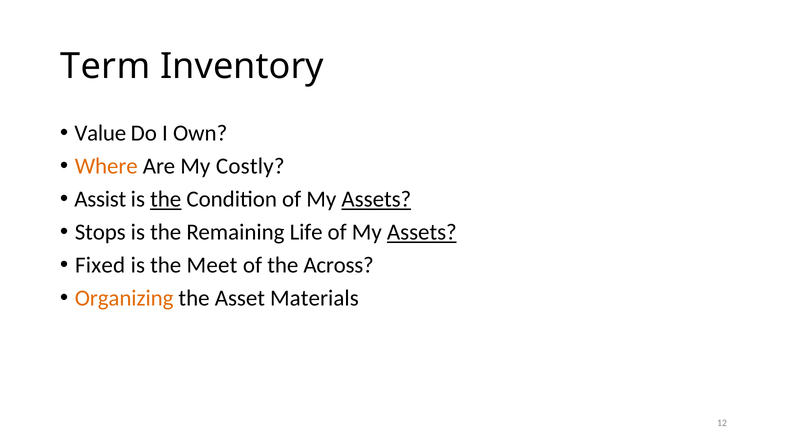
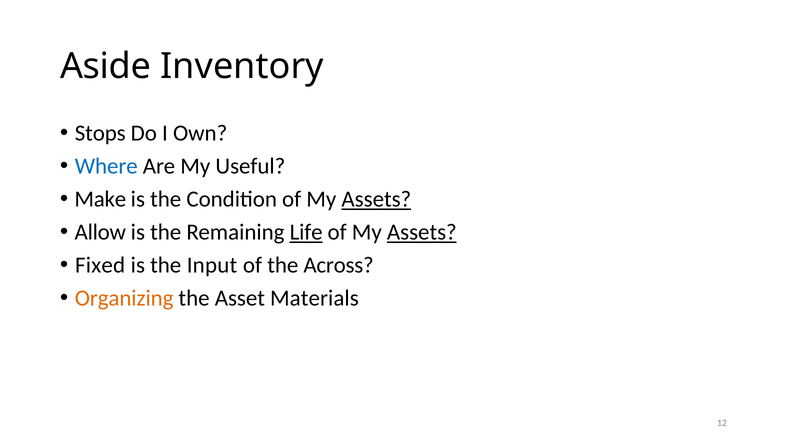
Term: Term -> Aside
Value: Value -> Stops
Where colour: orange -> blue
Costly: Costly -> Useful
Assist: Assist -> Make
the at (166, 199) underline: present -> none
Stops: Stops -> Allow
Life underline: none -> present
Meet: Meet -> Input
